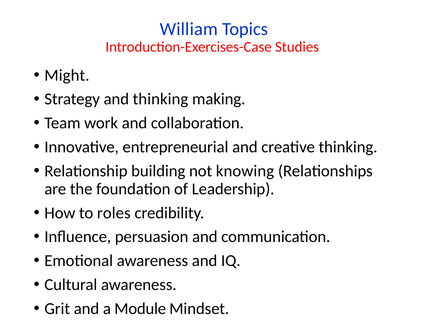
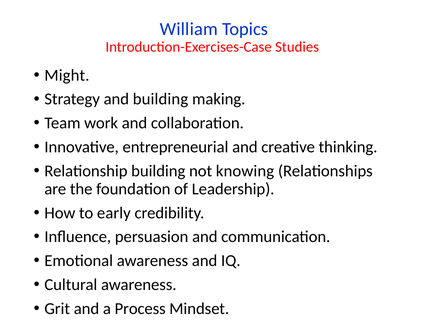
and thinking: thinking -> building
roles: roles -> early
Module: Module -> Process
